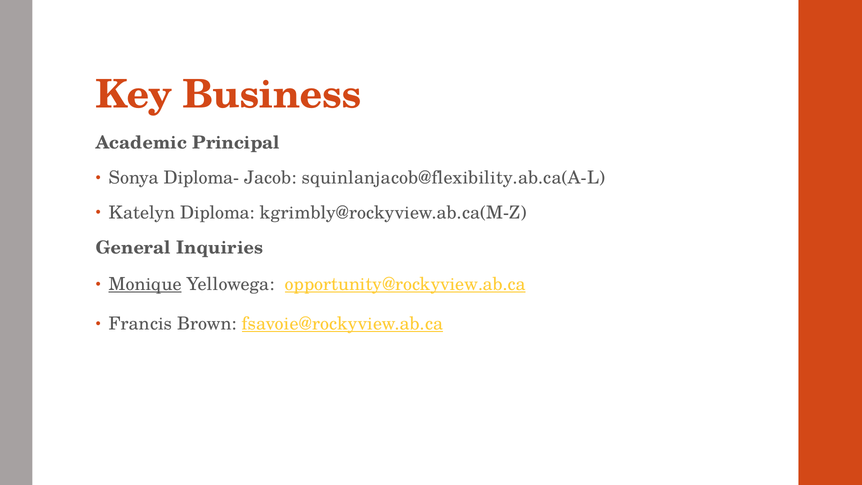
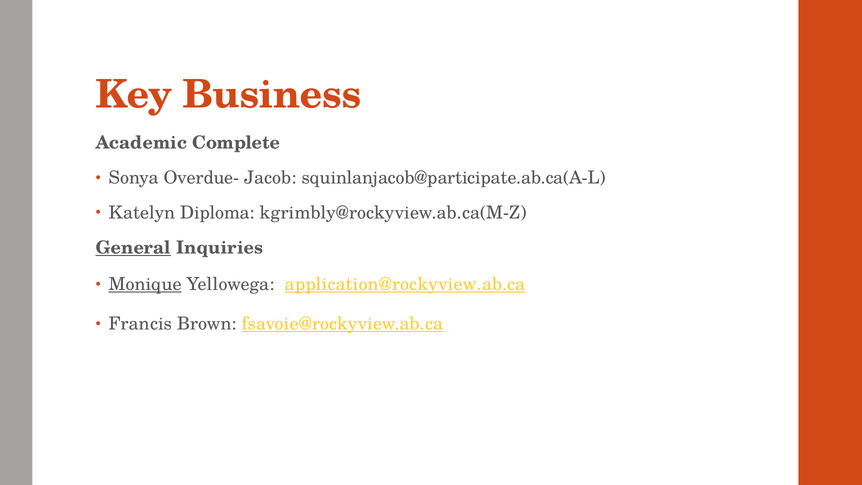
Principal: Principal -> Complete
Diploma-: Diploma- -> Overdue-
squinlanjacob@flexibility.ab.ca(A-L: squinlanjacob@flexibility.ab.ca(A-L -> squinlanjacob@participate.ab.ca(A-L
General underline: none -> present
opportunity@rockyview.ab.ca: opportunity@rockyview.ab.ca -> application@rockyview.ab.ca
